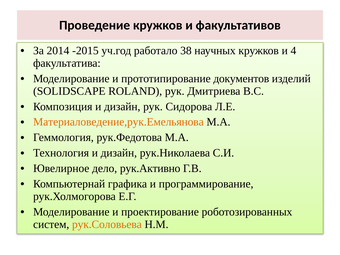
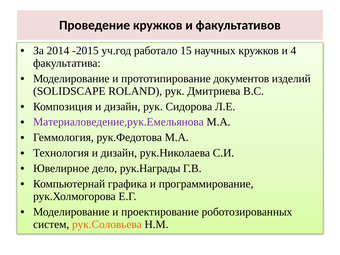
38: 38 -> 15
Материаловедение,рук.Емельянова colour: orange -> purple
рук.Активно: рук.Активно -> рук.Награды
